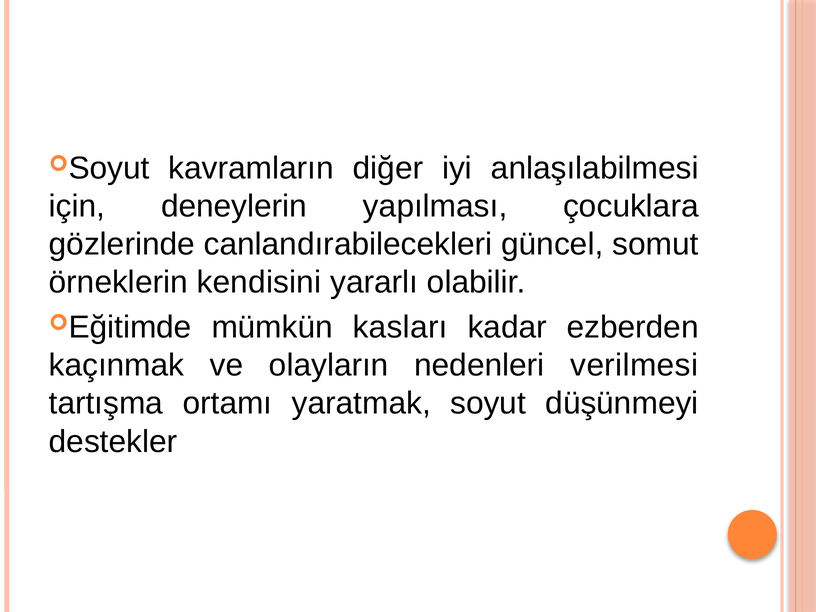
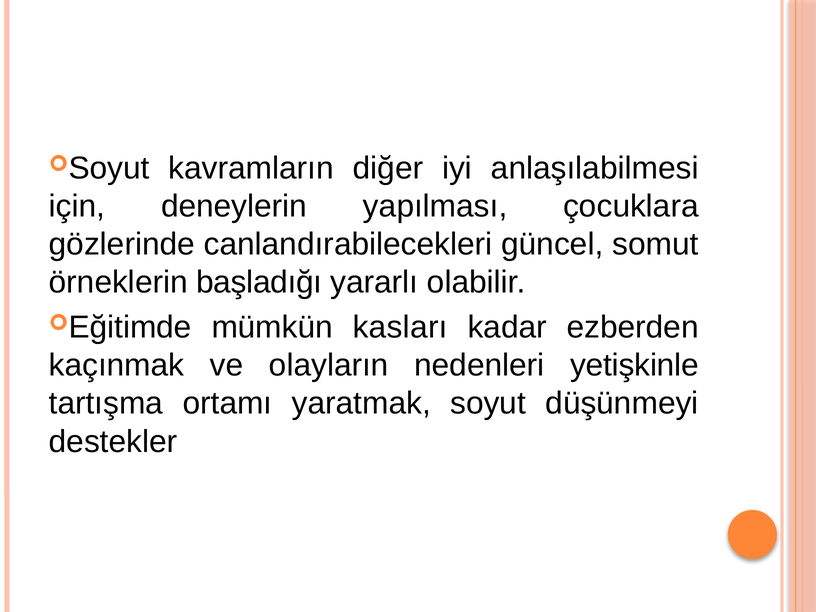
kendisini: kendisini -> başladığı
verilmesi: verilmesi -> yetişkinle
